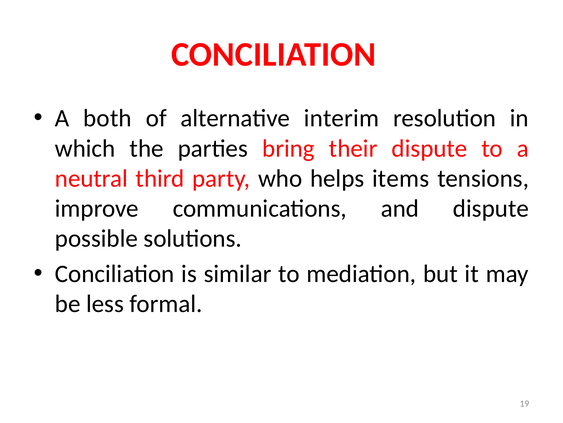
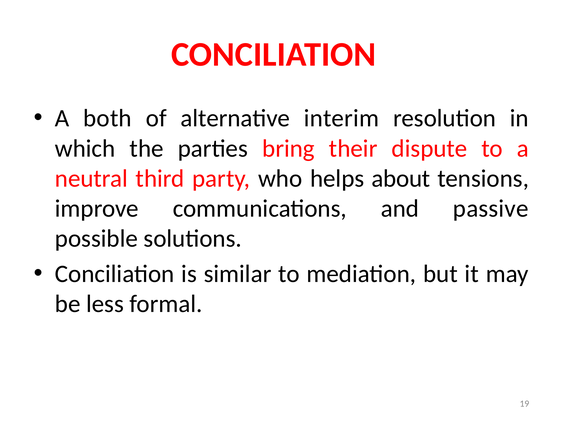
items: items -> about
and dispute: dispute -> passive
